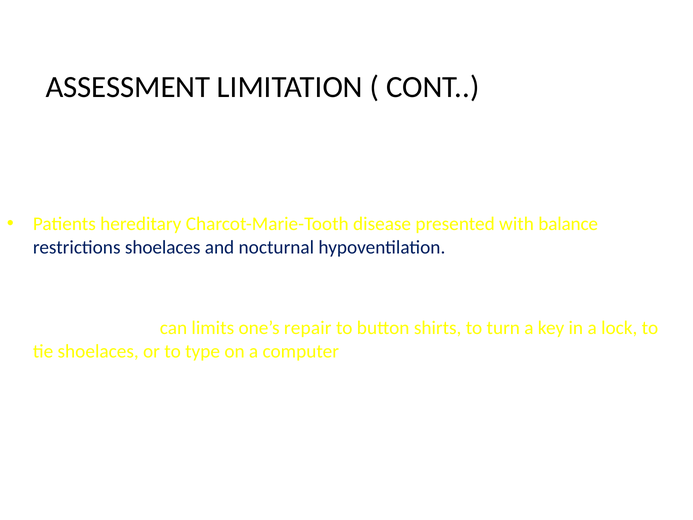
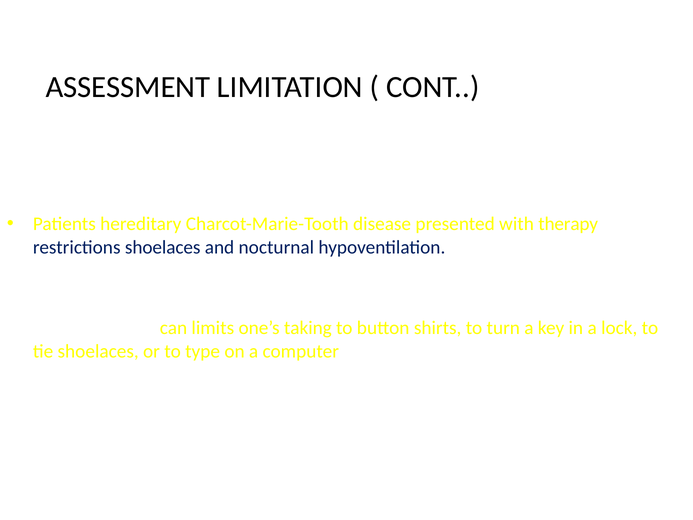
balance: balance -> therapy
repair: repair -> taking
